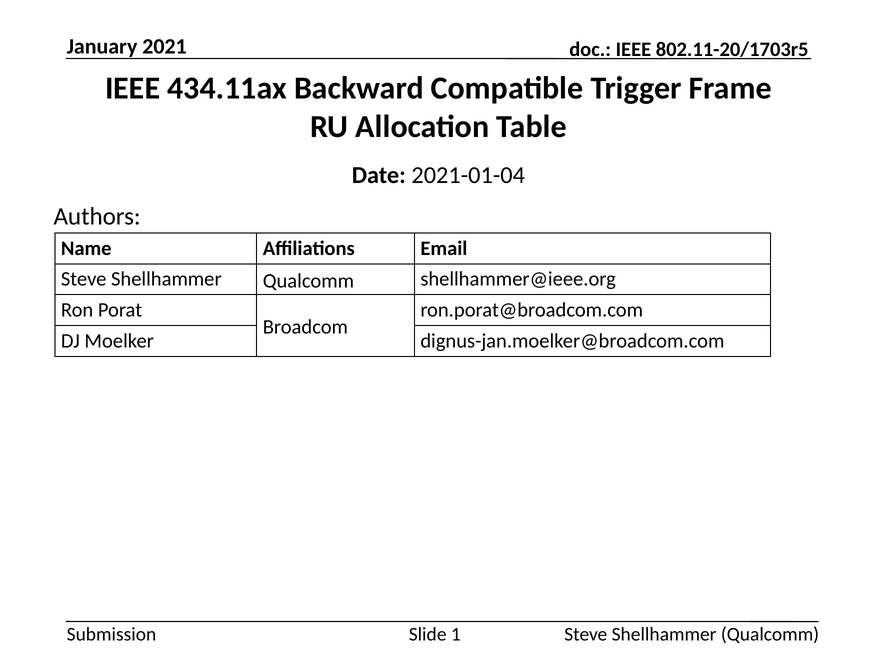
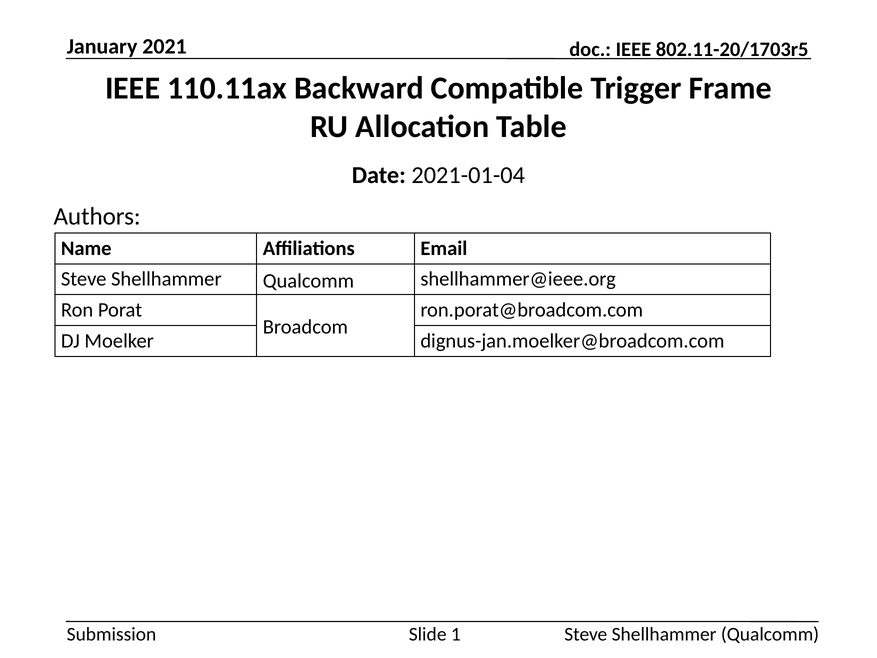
434.11ax: 434.11ax -> 110.11ax
